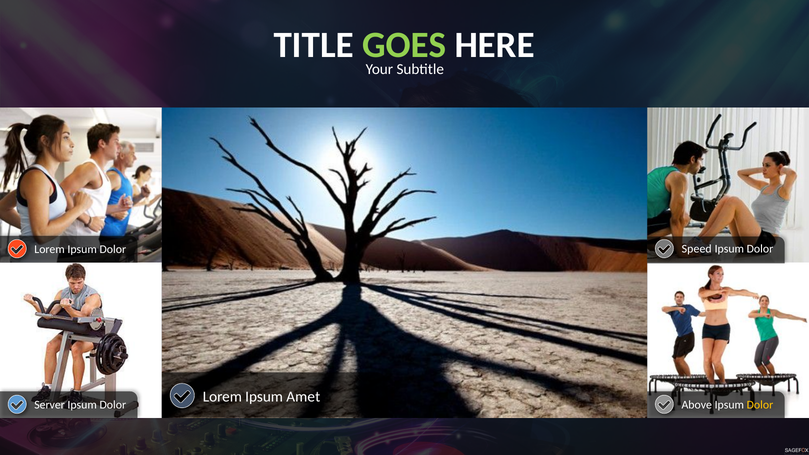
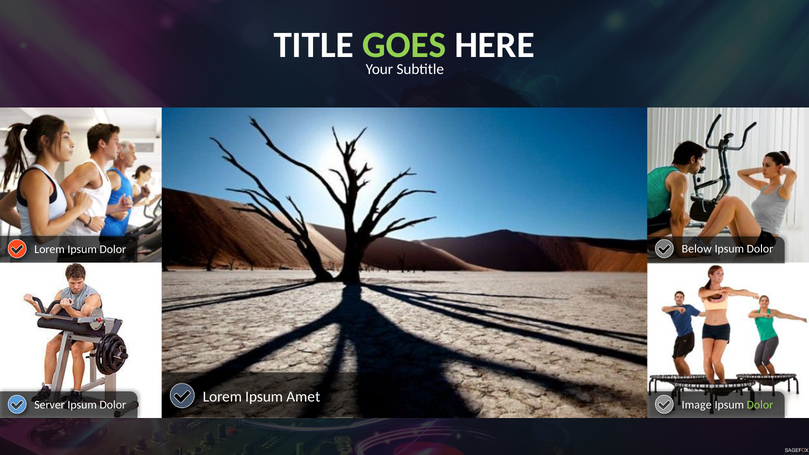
Speed: Speed -> Below
Above: Above -> Image
Dolor at (760, 405) colour: yellow -> light green
